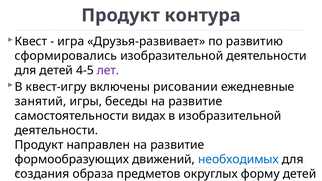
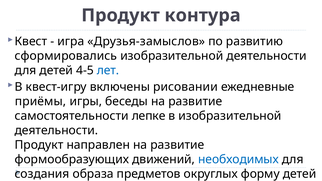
Друзья-развивает: Друзья-развивает -> Друзья-замыслов
лет at (108, 70) colour: purple -> blue
занятий: занятий -> приёмы
самостоятельности видах: видах -> лепке
